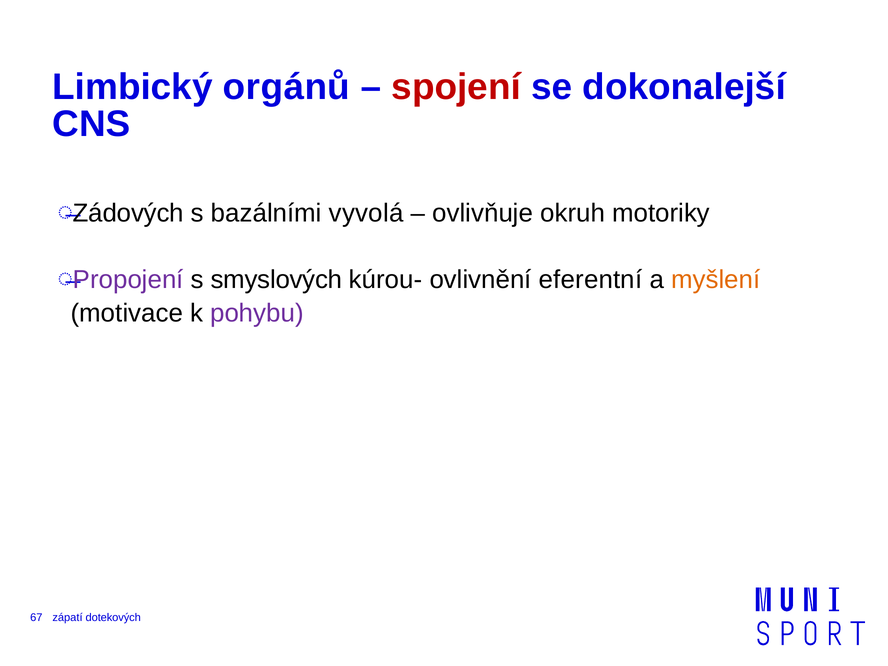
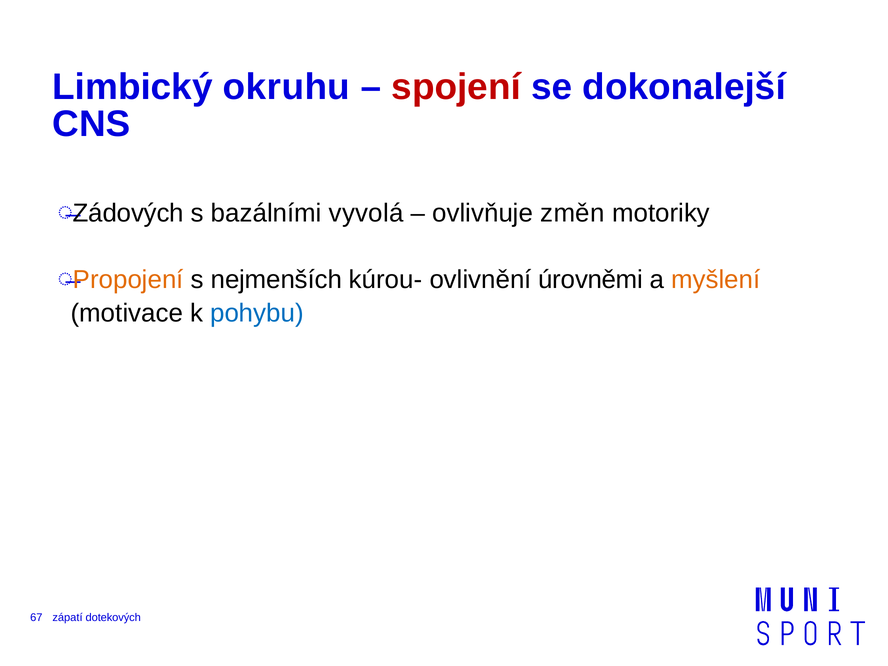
orgánů: orgánů -> okruhu
okruh: okruh -> změn
Propojení colour: purple -> orange
smyslových: smyslových -> nejmenších
eferentní: eferentní -> úrovněmi
pohybu colour: purple -> blue
